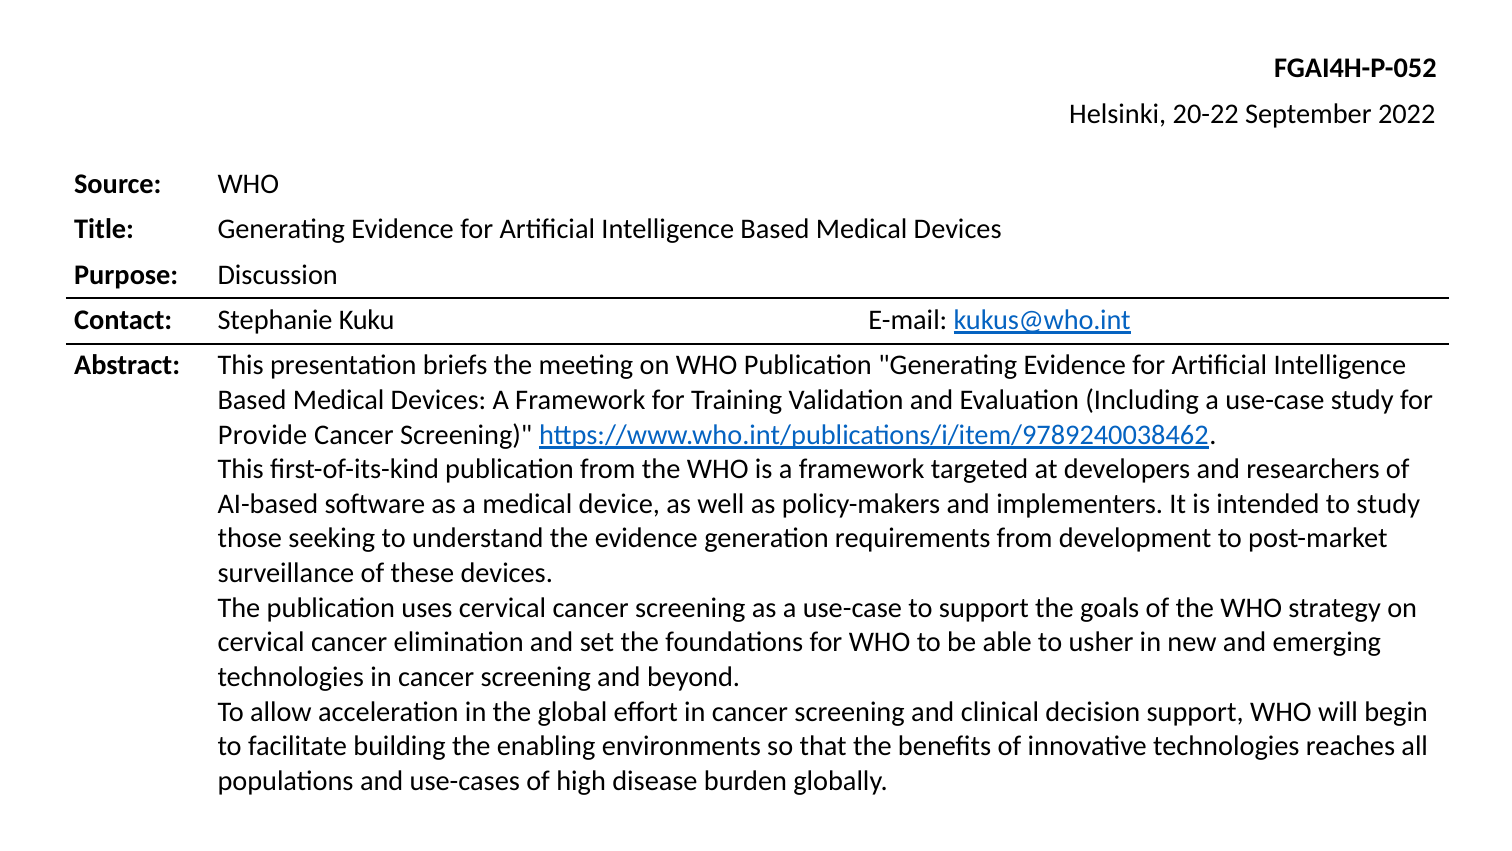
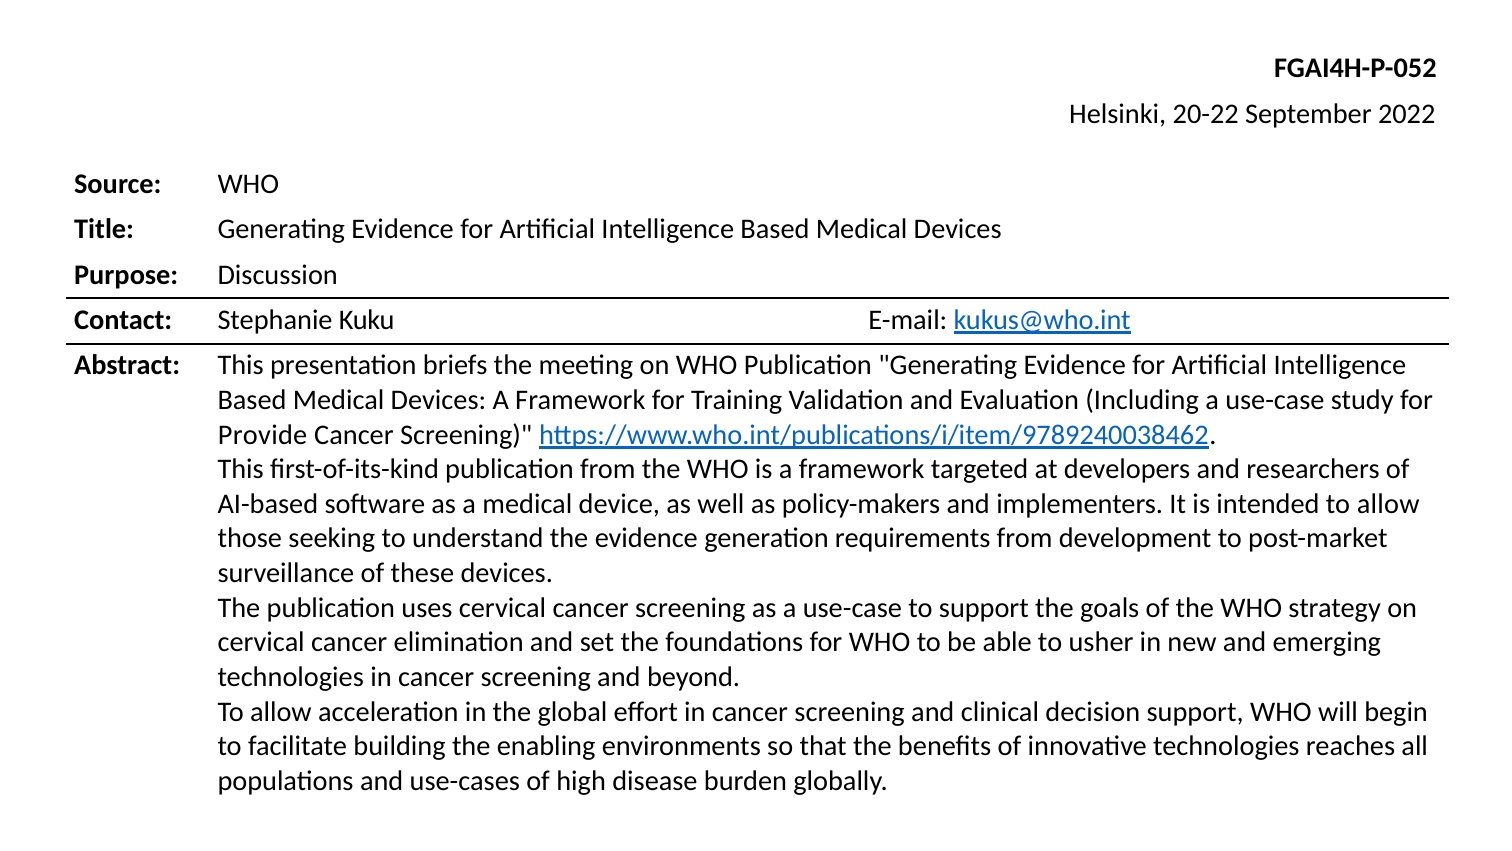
intended to study: study -> allow
